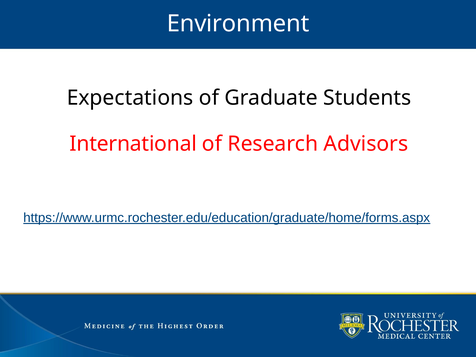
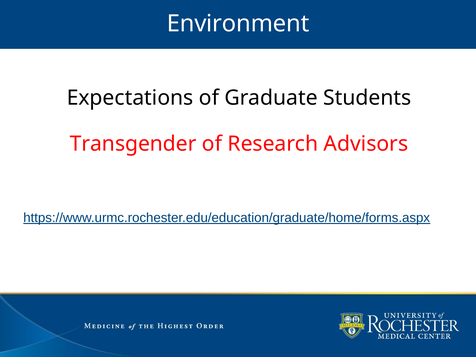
International: International -> Transgender
